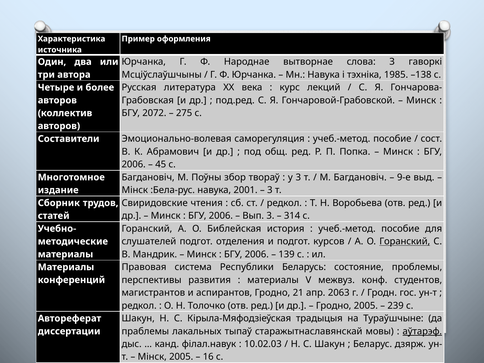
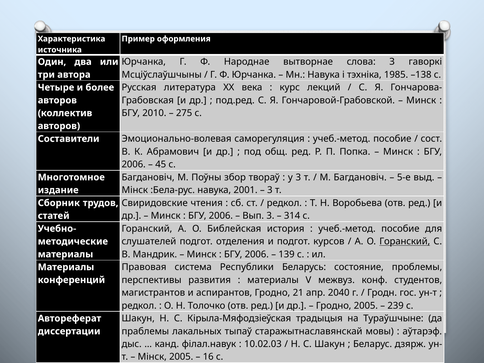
2072: 2072 -> 2010
9-е: 9-е -> 5-е
2063: 2063 -> 2040
аўтарэф underline: present -> none
